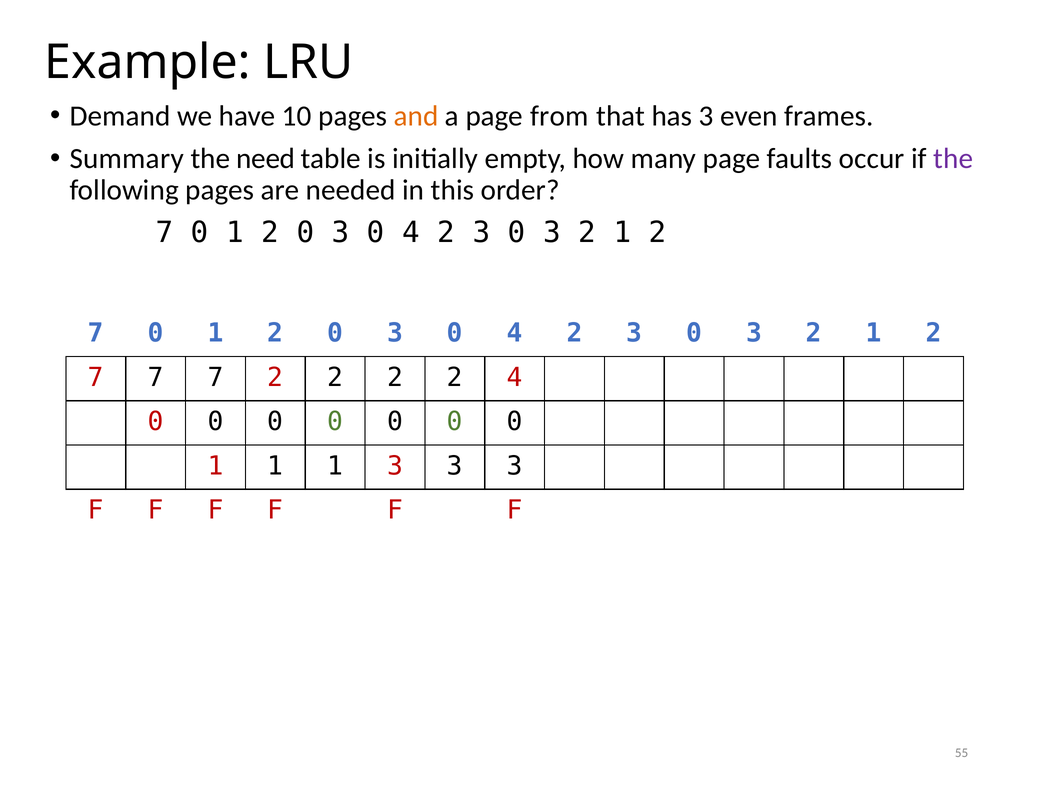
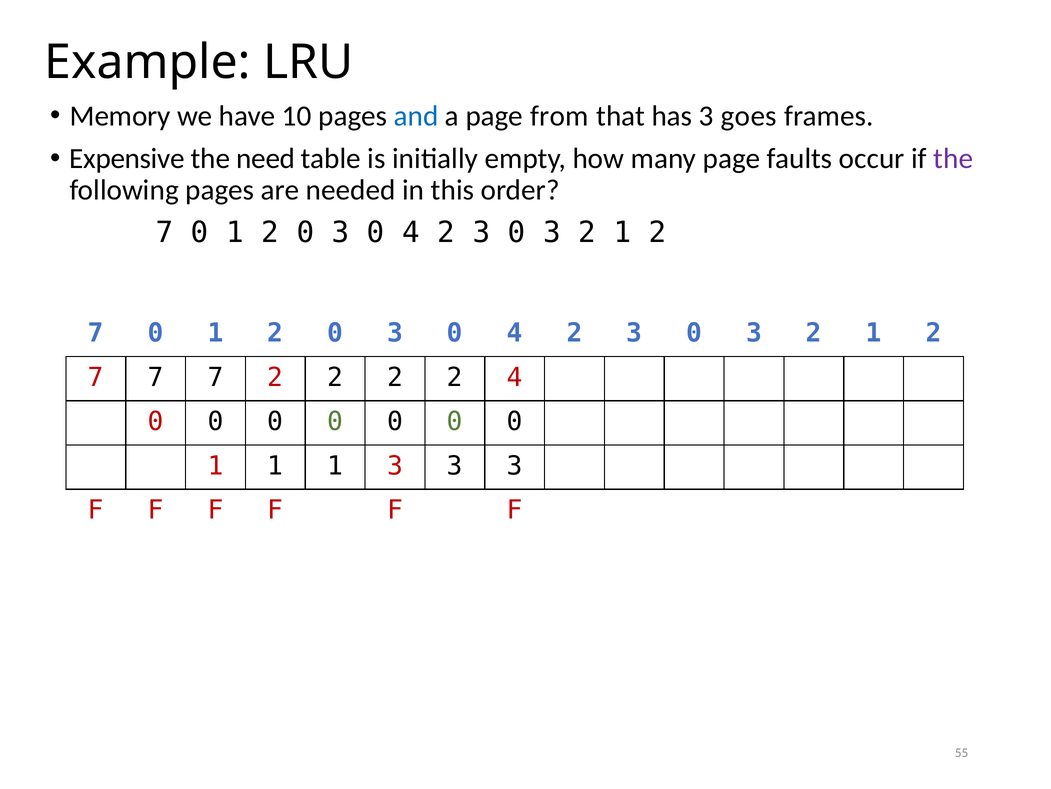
Demand: Demand -> Memory
and colour: orange -> blue
even: even -> goes
Summary: Summary -> Expensive
